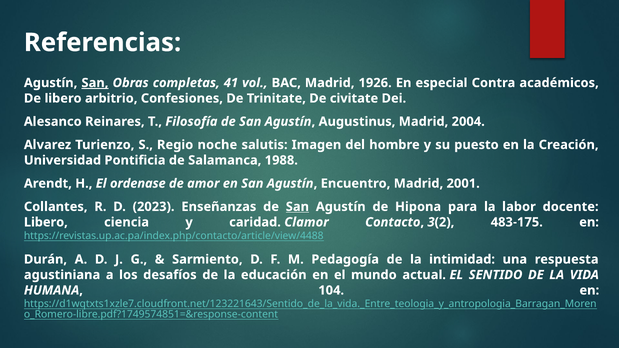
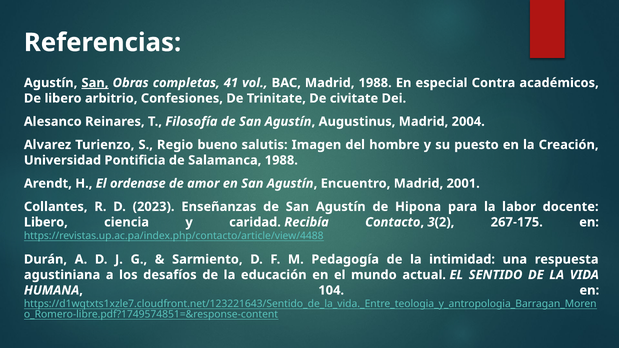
Madrid 1926: 1926 -> 1988
noche: noche -> bueno
San at (297, 207) underline: present -> none
Clamor: Clamor -> Recibía
483-175: 483-175 -> 267-175
